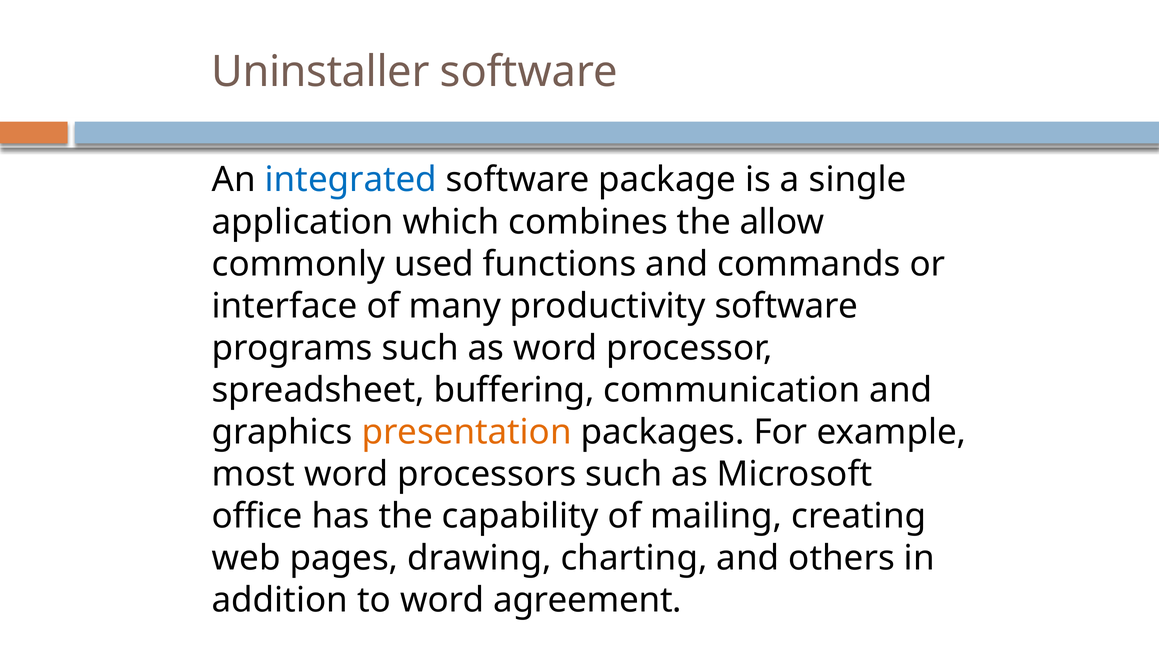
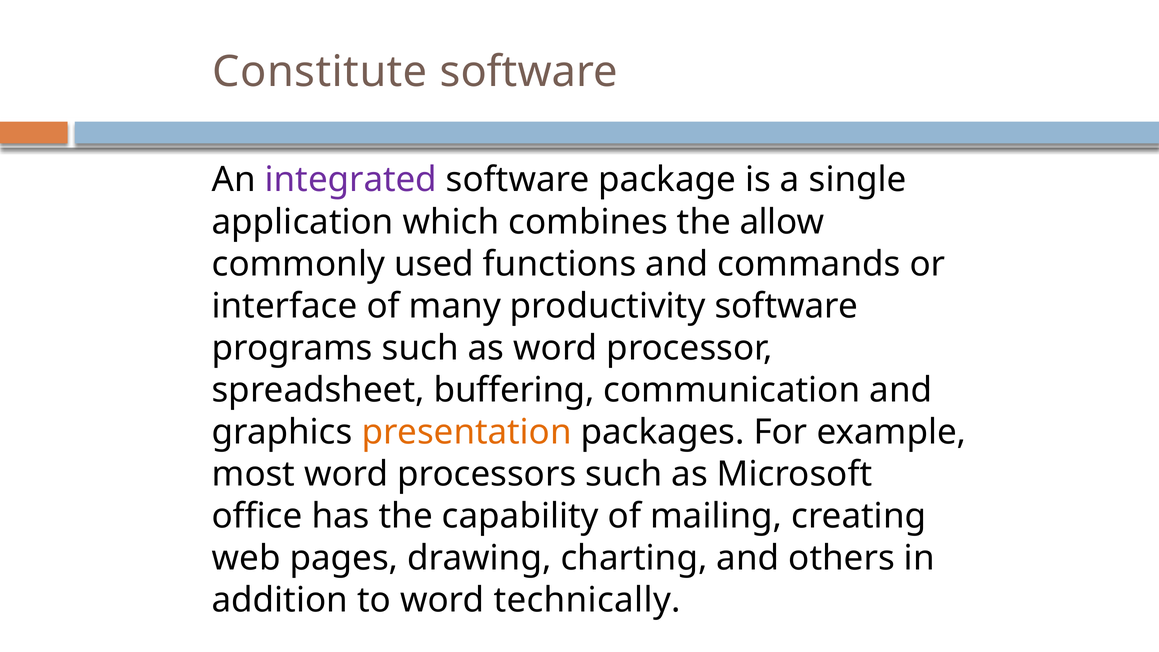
Uninstaller: Uninstaller -> Constitute
integrated colour: blue -> purple
agreement: agreement -> technically
